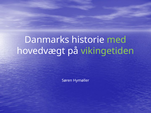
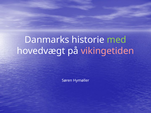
vikingetiden colour: light green -> pink
